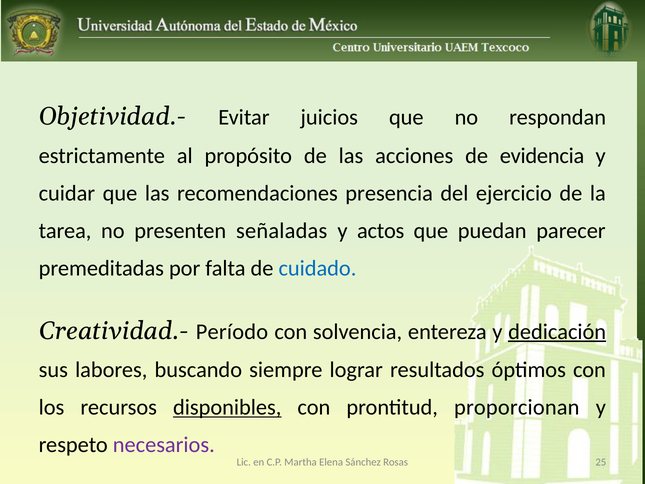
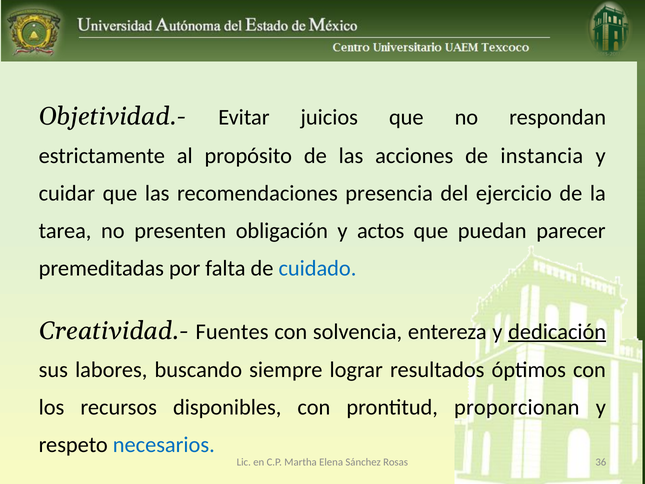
evidencia: evidencia -> instancia
señaladas: señaladas -> obligación
Período: Período -> Fuentes
disponibles underline: present -> none
necesarios colour: purple -> blue
25: 25 -> 36
